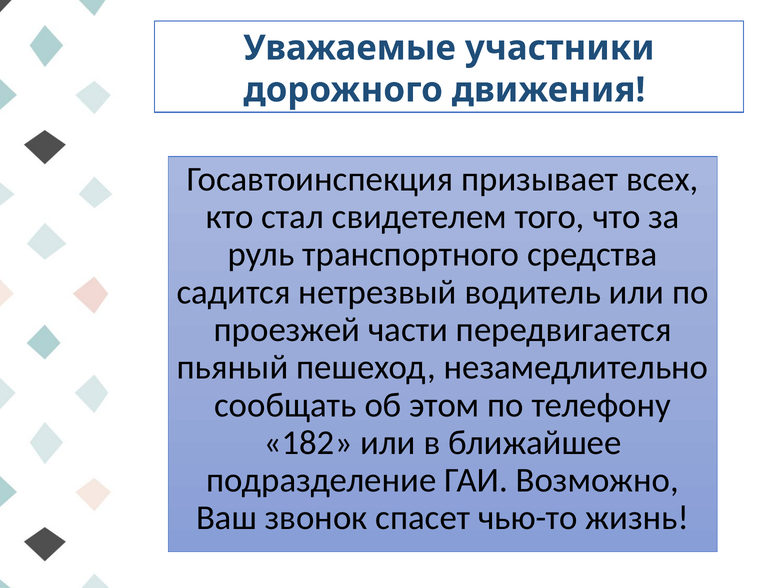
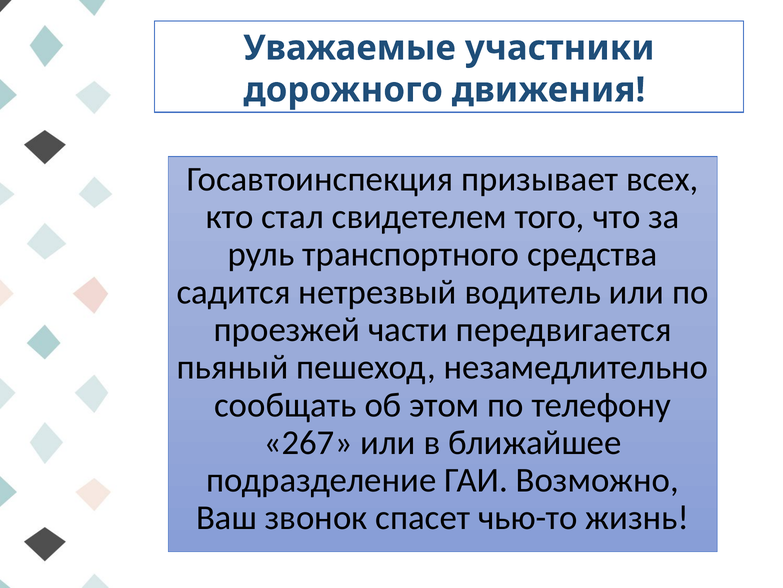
182: 182 -> 267
